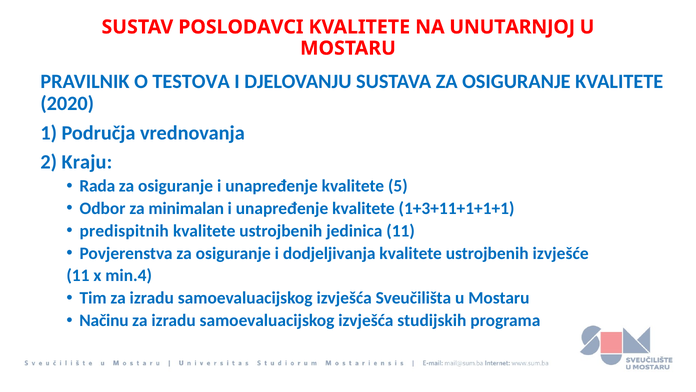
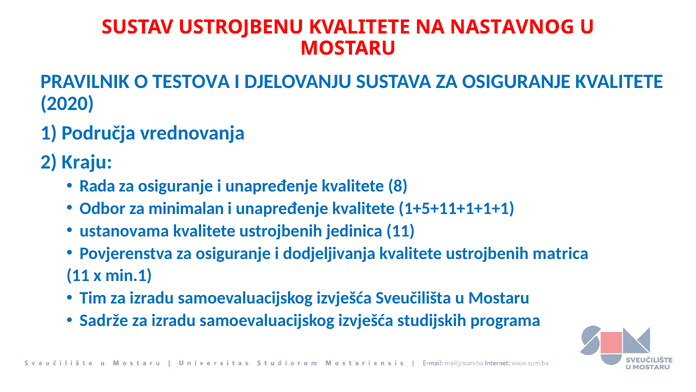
POSLODAVCI: POSLODAVCI -> USTROJBENU
UNUTARNJOJ: UNUTARNJOJ -> NASTAVNOG
5: 5 -> 8
1+3+11+1+1+1: 1+3+11+1+1+1 -> 1+5+11+1+1+1
predispitnih: predispitnih -> ustanovama
izvješće: izvješće -> matrica
min.4: min.4 -> min.1
Načinu: Načinu -> Sadrže
